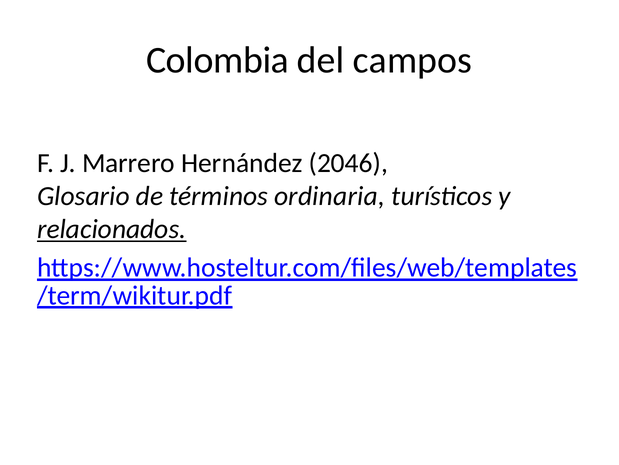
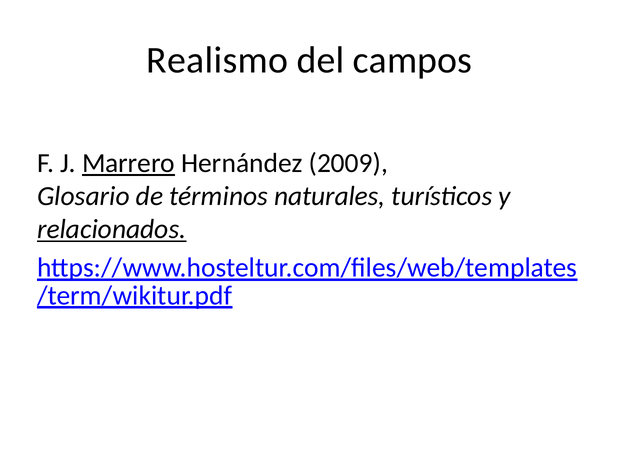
Colombia: Colombia -> Realismo
Marrero underline: none -> present
2046: 2046 -> 2009
ordinaria: ordinaria -> naturales
